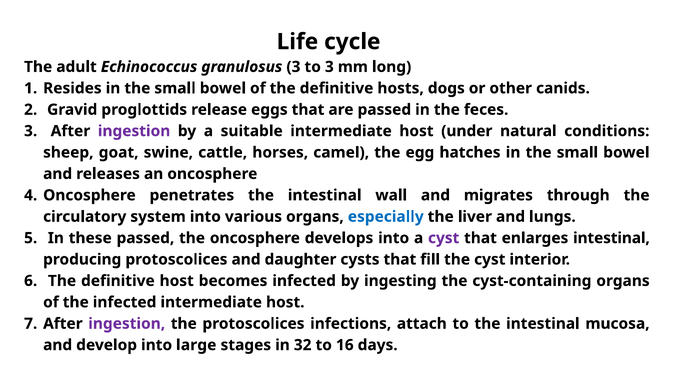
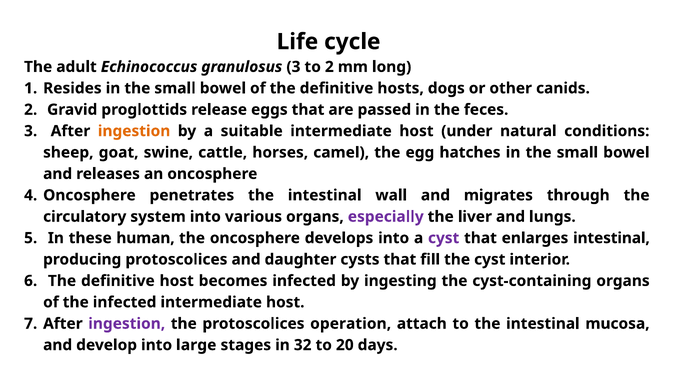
to 3: 3 -> 2
ingestion at (134, 131) colour: purple -> orange
especially colour: blue -> purple
these passed: passed -> human
infections: infections -> operation
16: 16 -> 20
